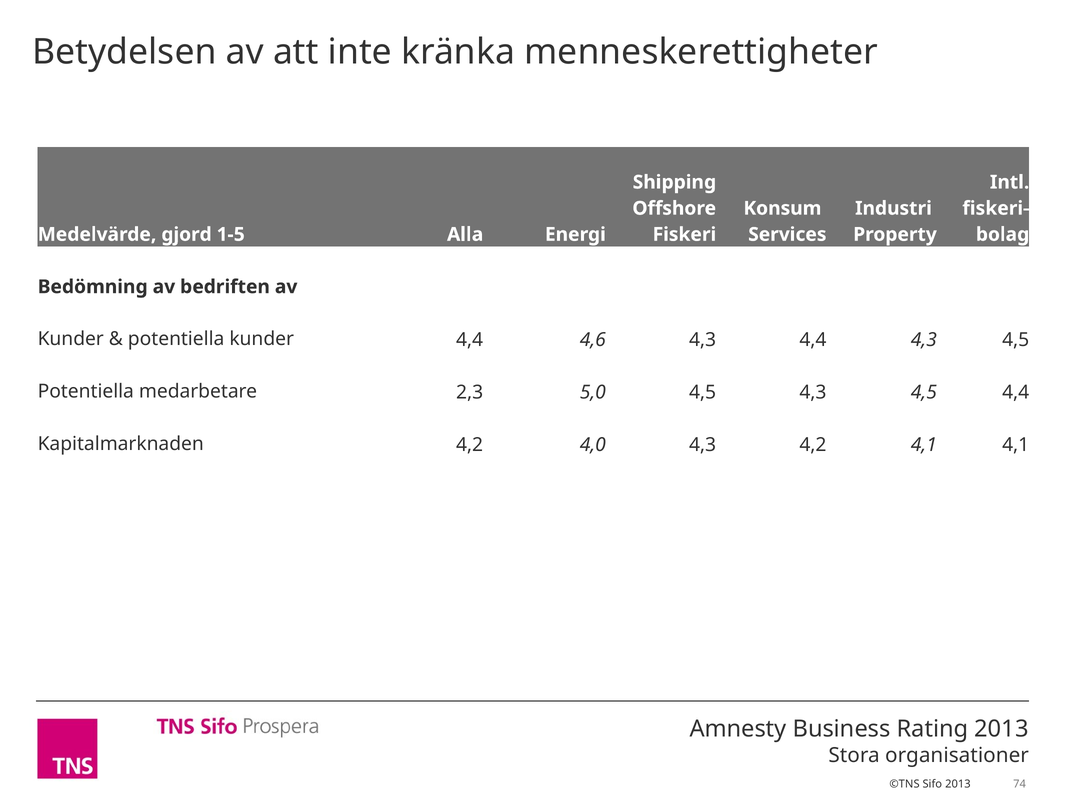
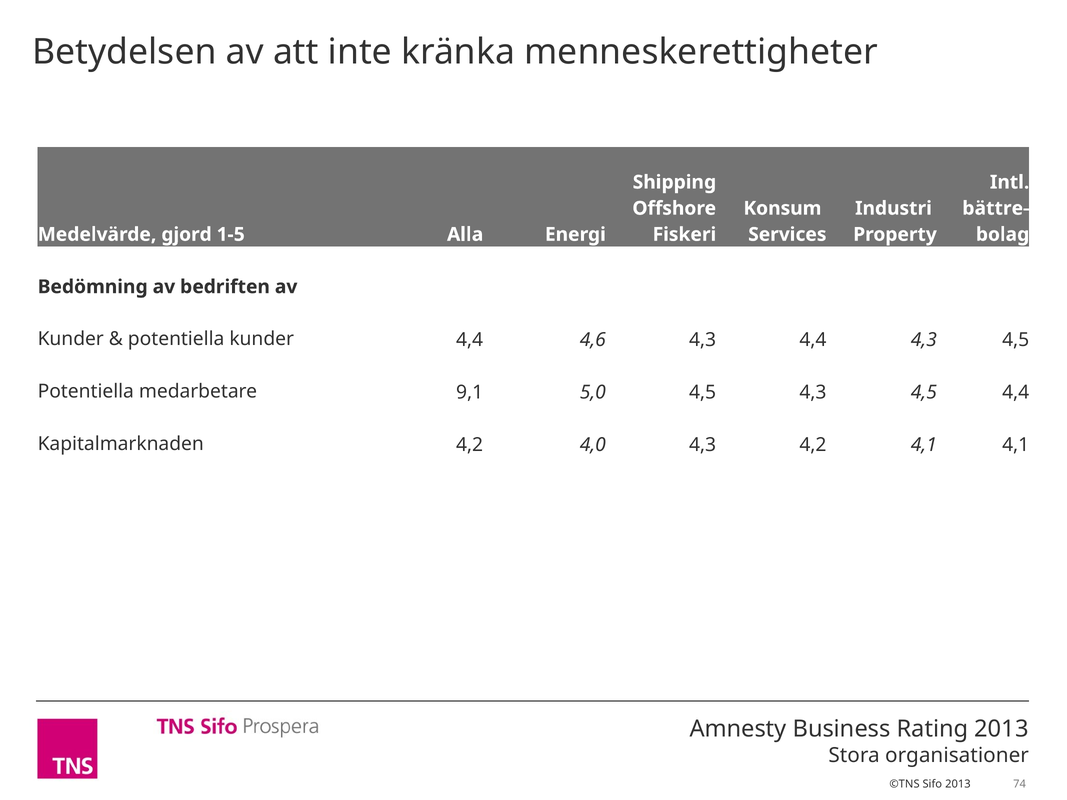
fiskeri-: fiskeri- -> bättre-
2,3: 2,3 -> 9,1
